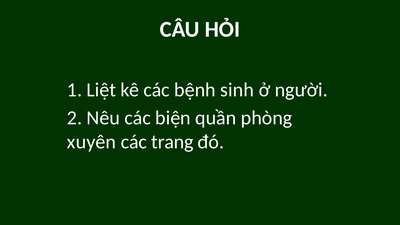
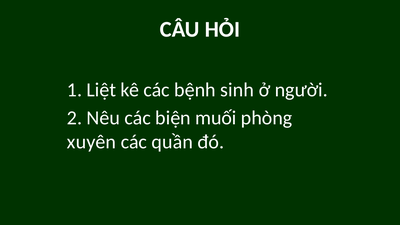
quần: quần -> muối
trang: trang -> quần
